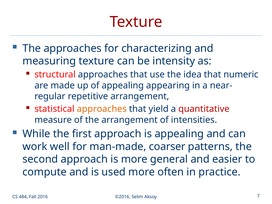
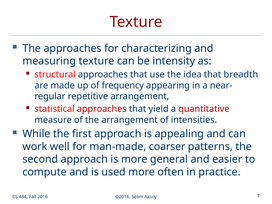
numeric: numeric -> breadth
of appealing: appealing -> frequency
approaches at (102, 109) colour: orange -> red
